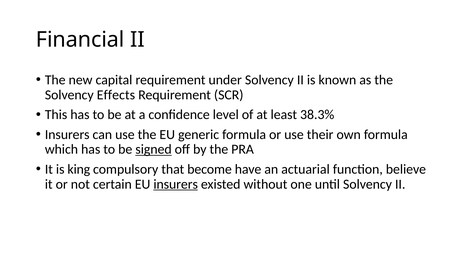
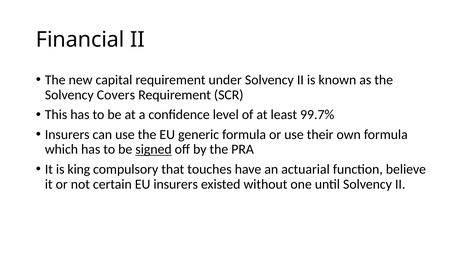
Effects: Effects -> Covers
38.3%: 38.3% -> 99.7%
become: become -> touches
insurers at (176, 184) underline: present -> none
